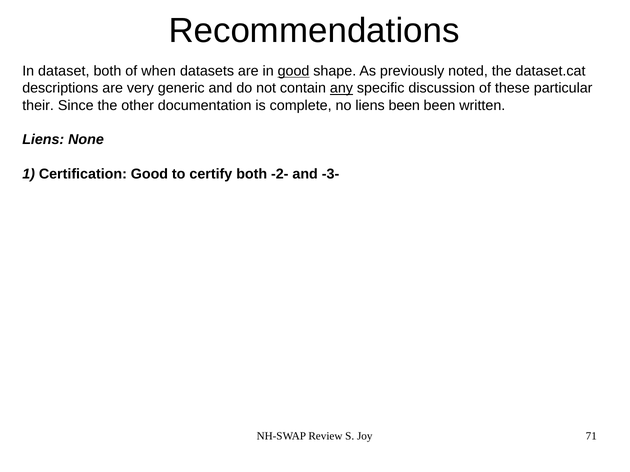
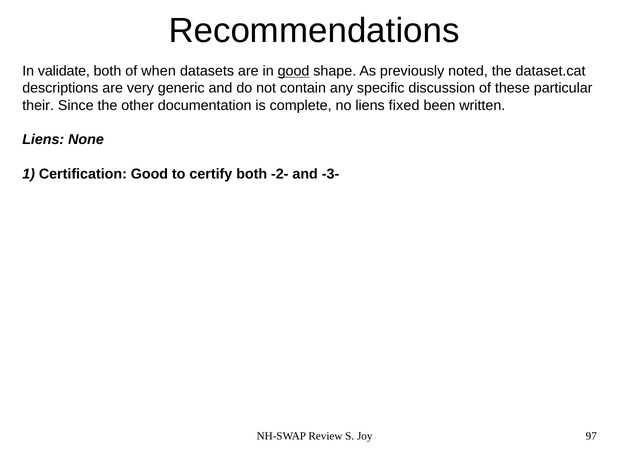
dataset: dataset -> validate
any underline: present -> none
liens been: been -> fixed
71: 71 -> 97
